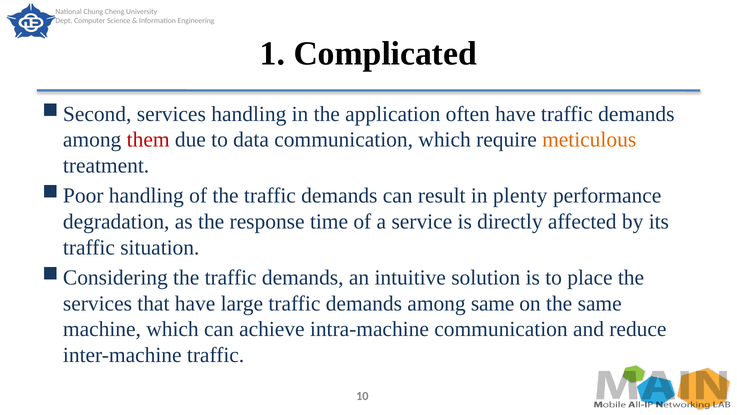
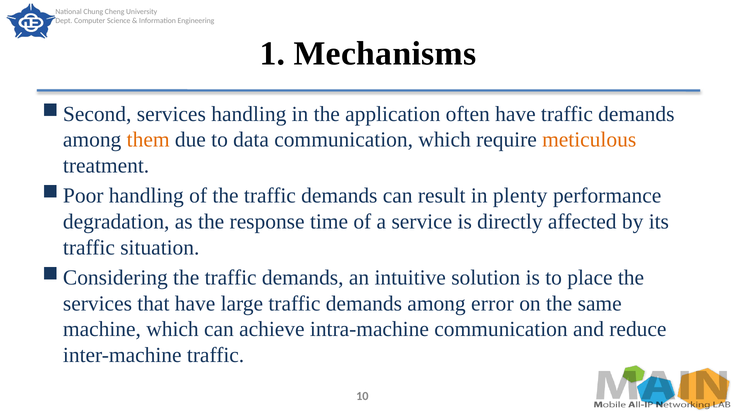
Complicated: Complicated -> Mechanisms
them colour: red -> orange
among same: same -> error
